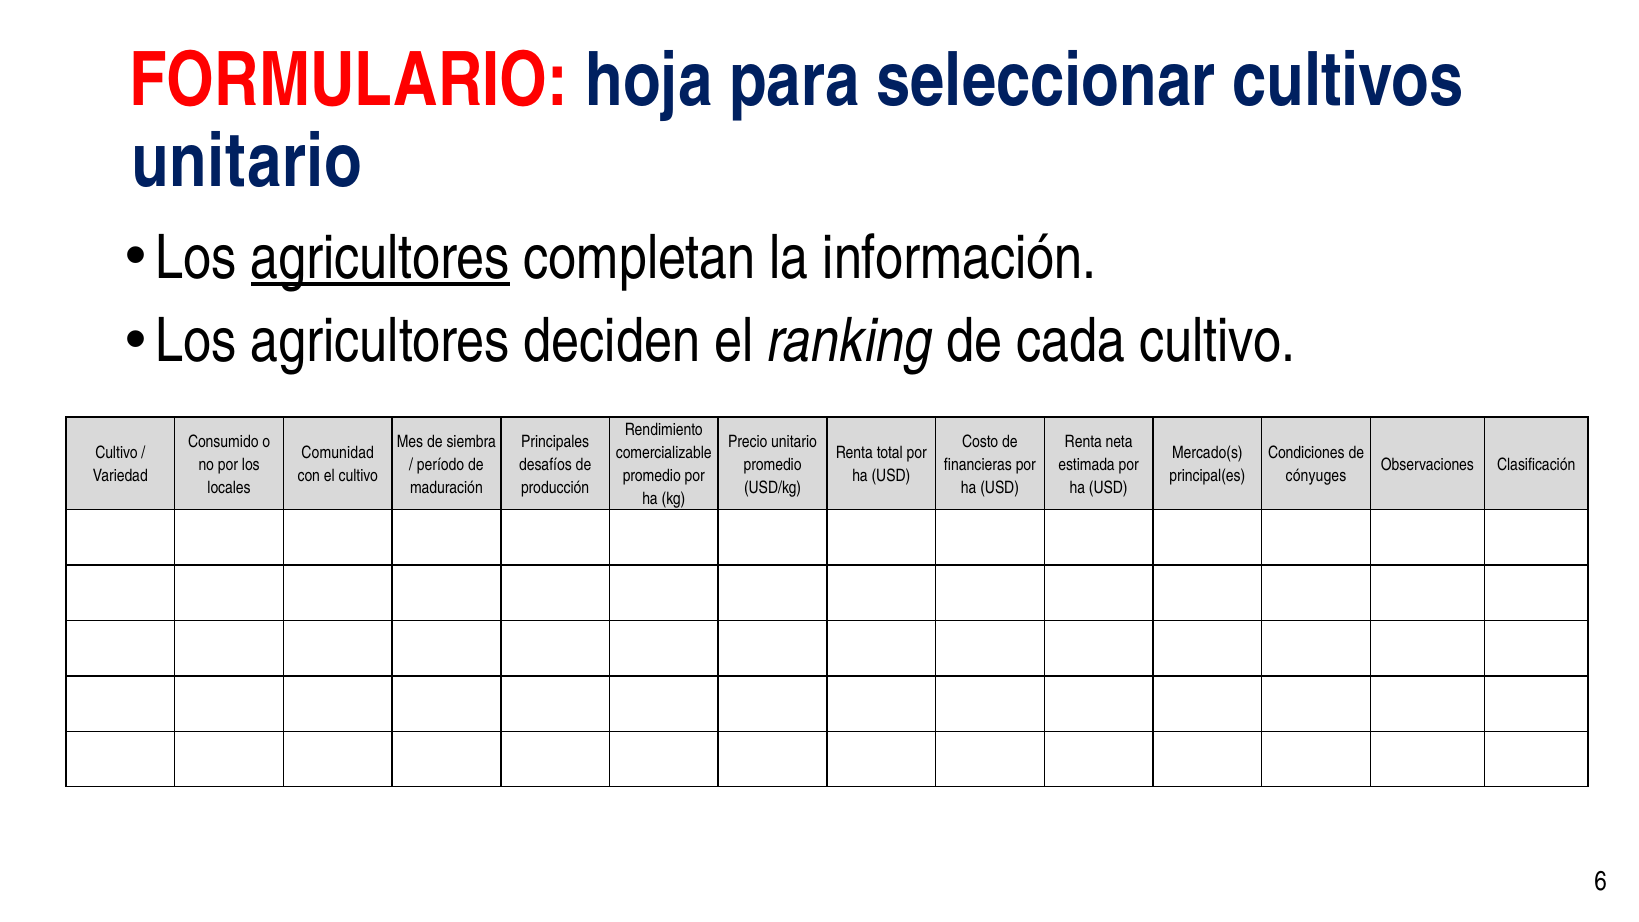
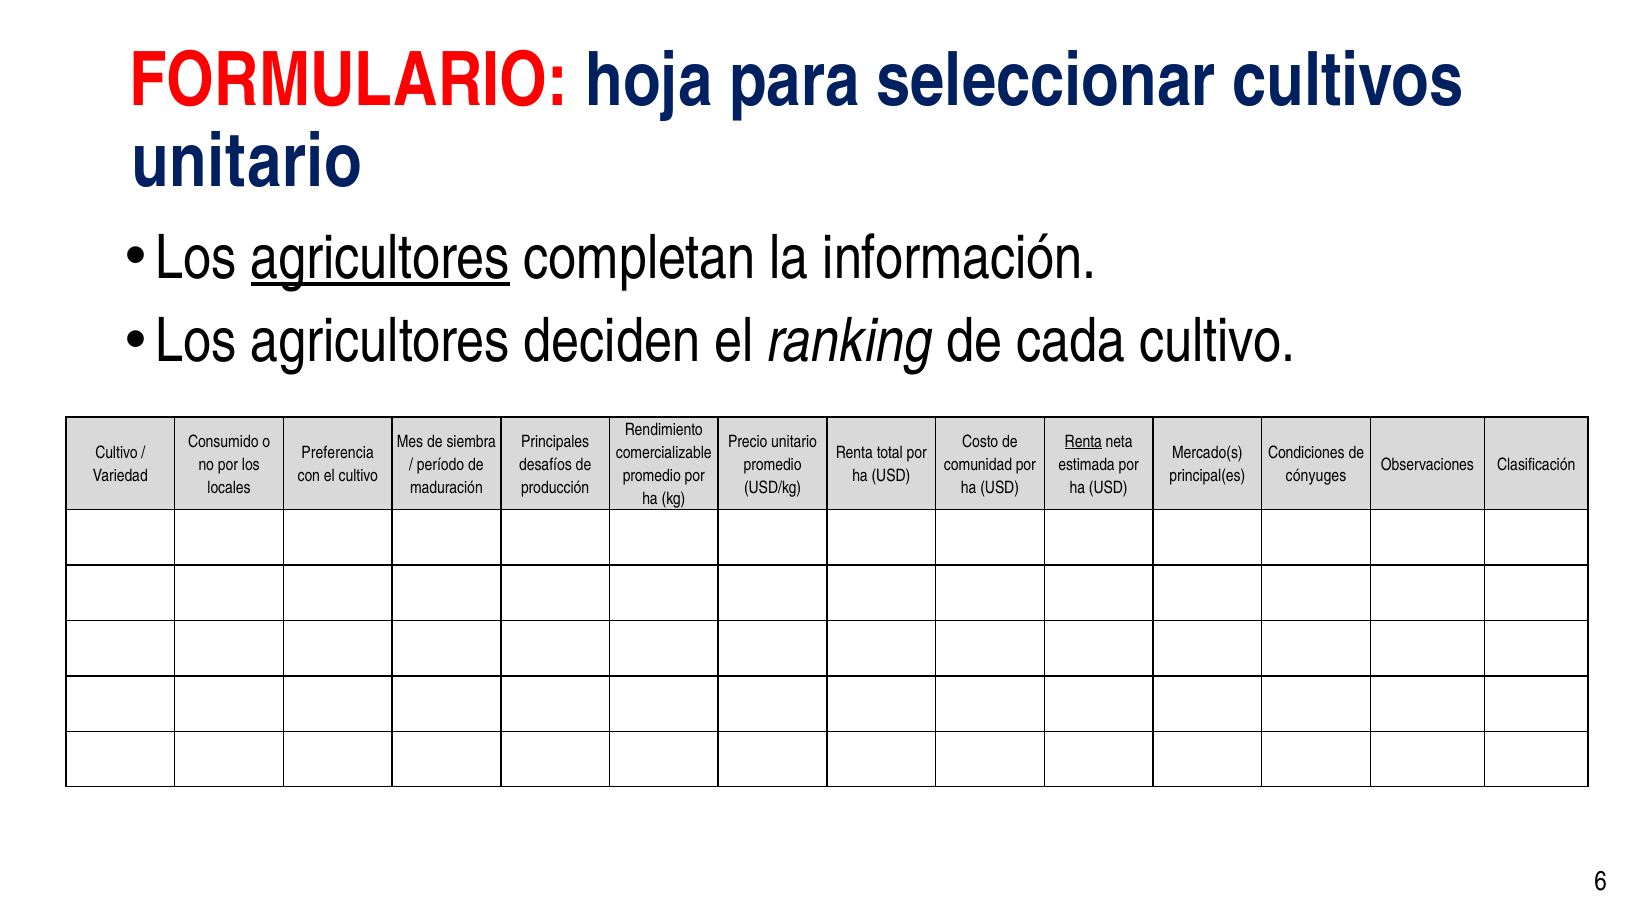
Renta at (1083, 441) underline: none -> present
Comunidad: Comunidad -> Preferencia
financieras: financieras -> comunidad
